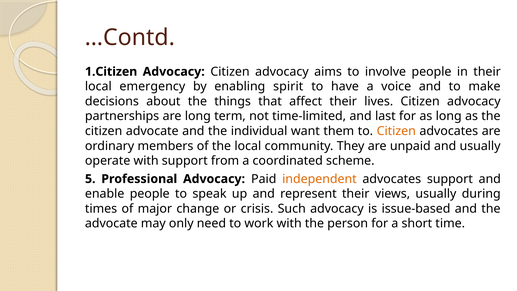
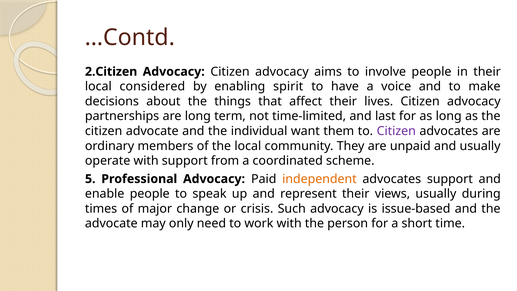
1.Citizen: 1.Citizen -> 2.Citizen
emergency: emergency -> considered
Citizen at (396, 131) colour: orange -> purple
